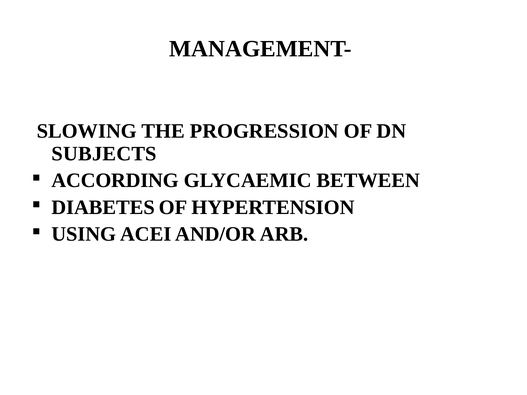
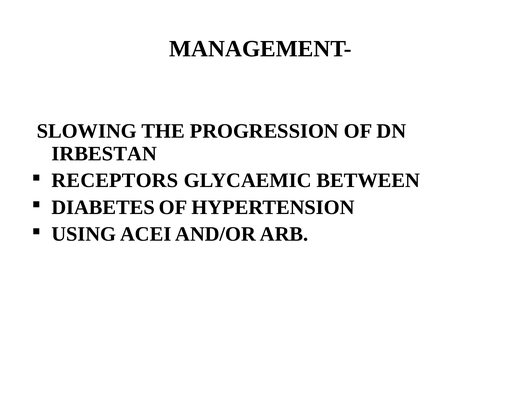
SUBJECTS: SUBJECTS -> IRBESTAN
ACCORDING: ACCORDING -> RECEPTORS
